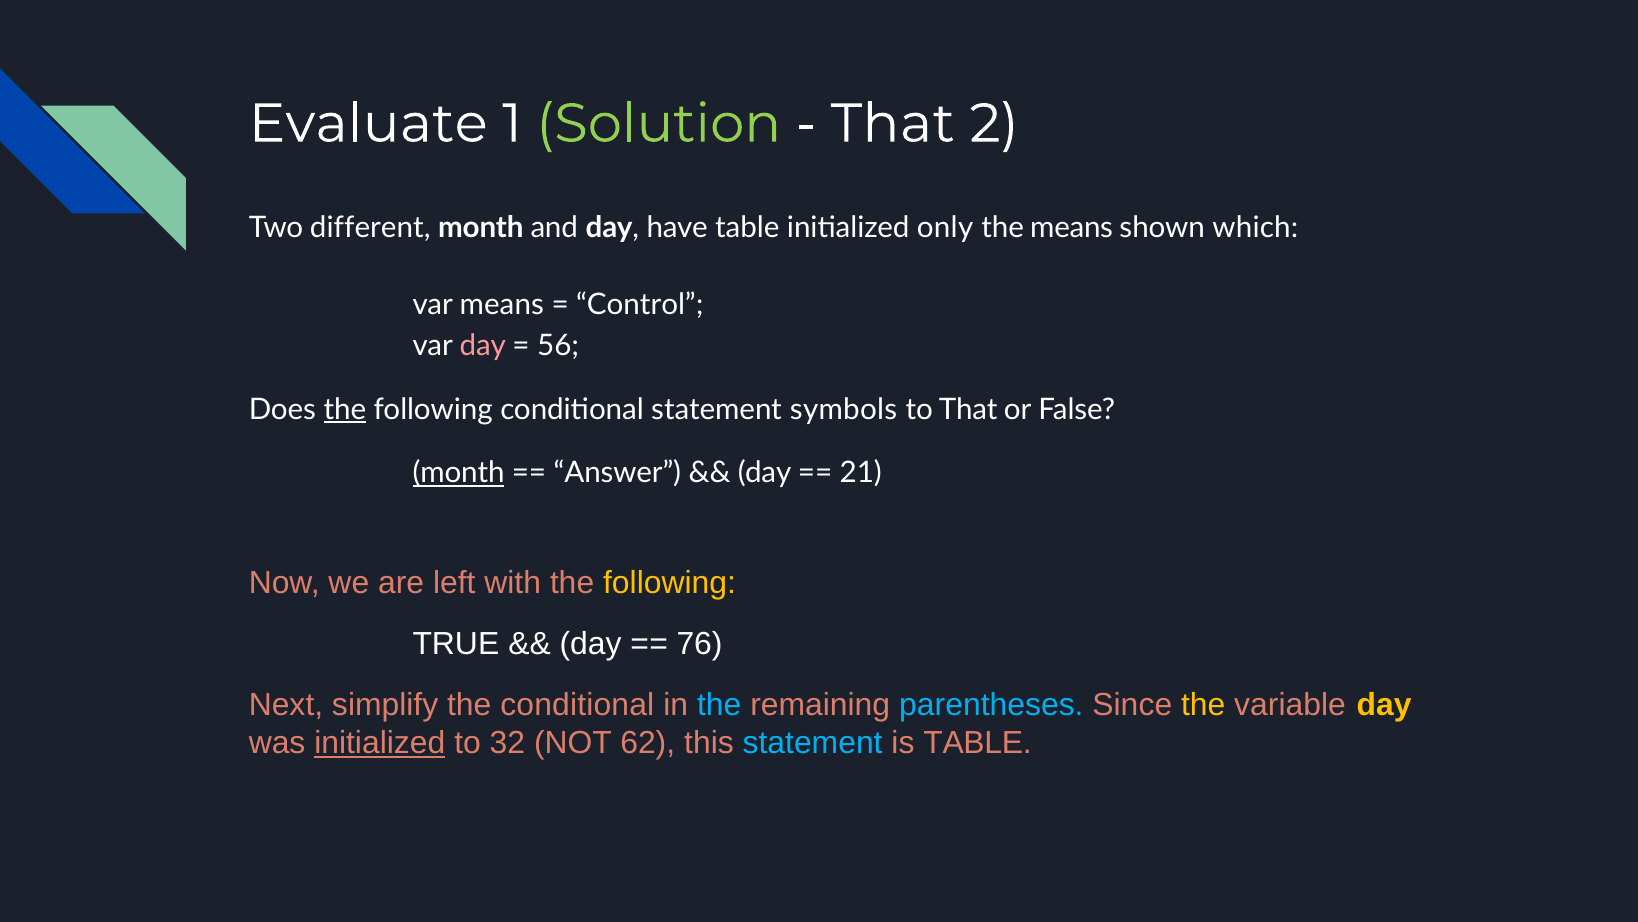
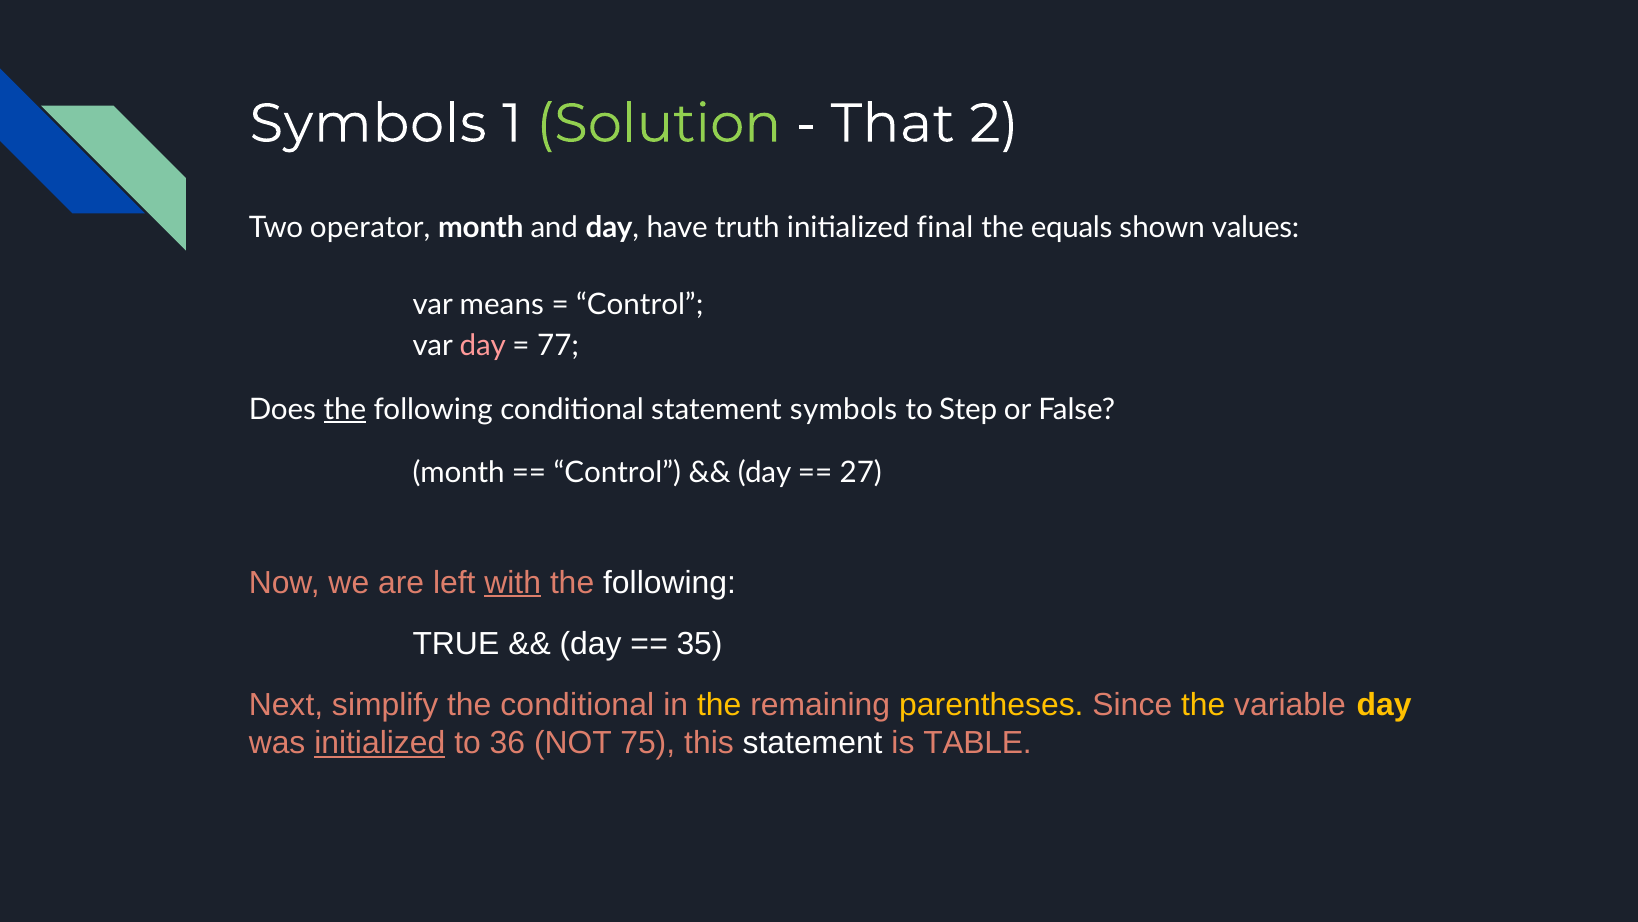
Evaluate at (368, 124): Evaluate -> Symbols
different: different -> operator
have table: table -> truth
only: only -> final
the means: means -> equals
which: which -> values
56: 56 -> 77
to That: That -> Step
month at (459, 473) underline: present -> none
Answer at (617, 473): Answer -> Control
21: 21 -> 27
with underline: none -> present
following at (670, 582) colour: yellow -> white
76: 76 -> 35
the at (719, 704) colour: light blue -> yellow
parentheses colour: light blue -> yellow
32: 32 -> 36
62: 62 -> 75
statement at (813, 743) colour: light blue -> white
